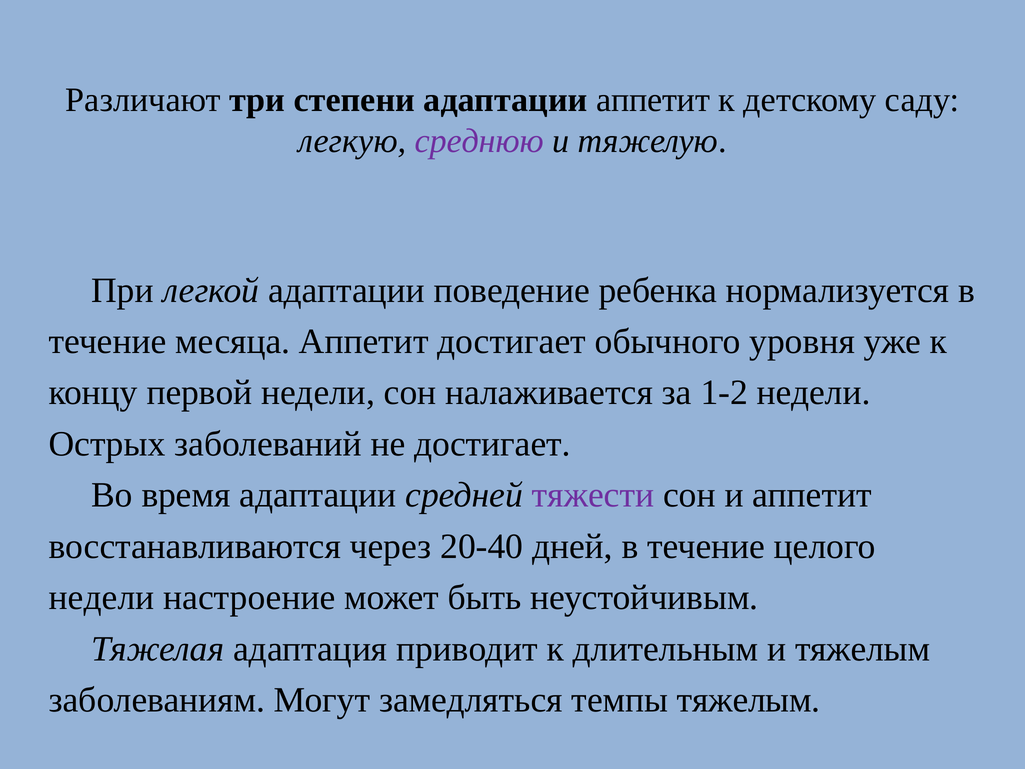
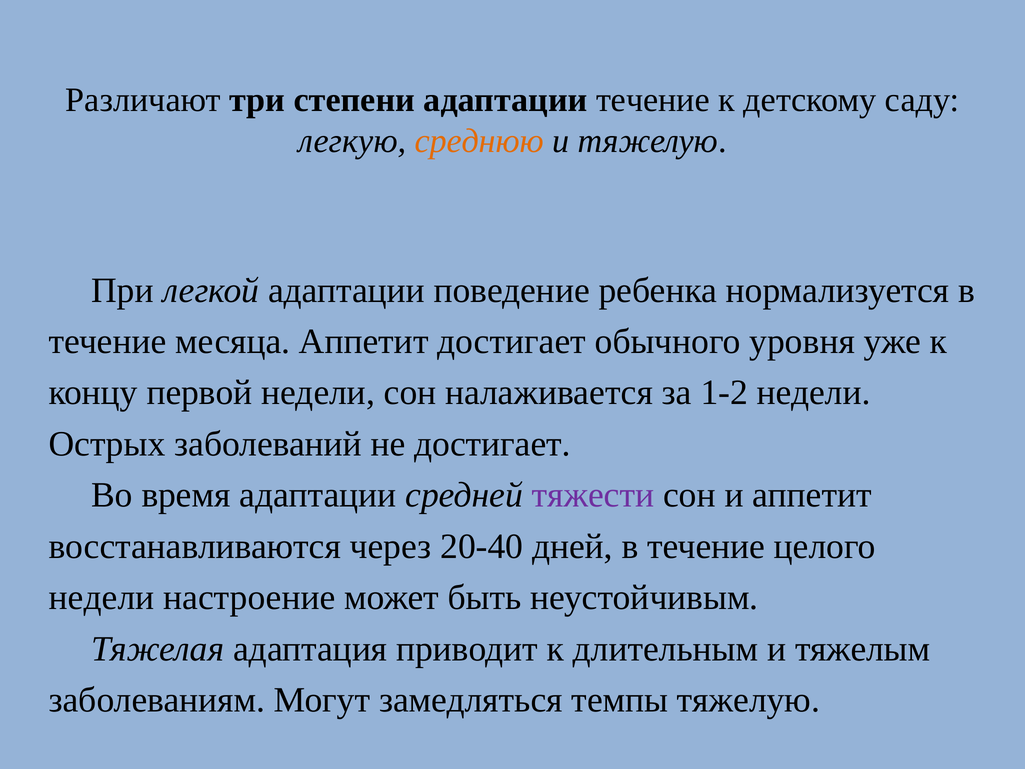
адаптации аппетит: аппетит -> течение
среднюю colour: purple -> orange
темпы тяжелым: тяжелым -> тяжелую
